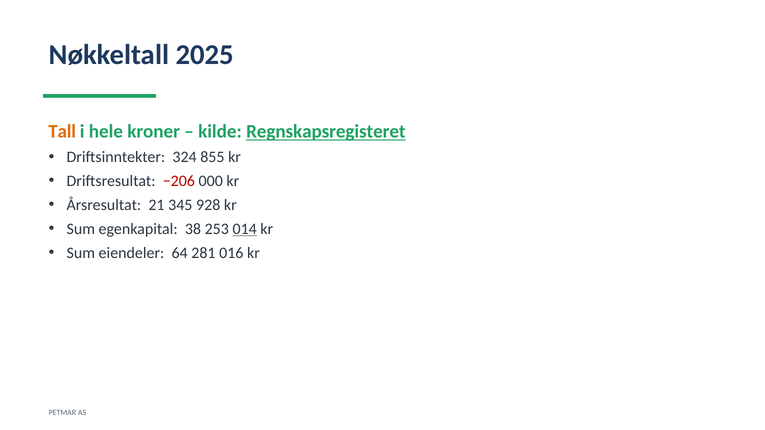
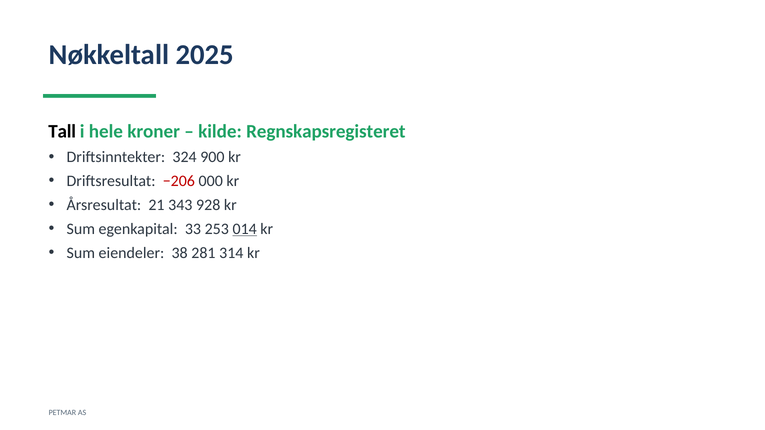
Tall colour: orange -> black
Regnskapsregisteret underline: present -> none
855: 855 -> 900
345: 345 -> 343
38: 38 -> 33
64: 64 -> 38
016: 016 -> 314
